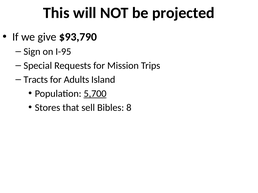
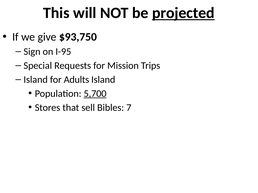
projected underline: none -> present
$93,790: $93,790 -> $93,750
Tracts at (36, 80): Tracts -> Island
8: 8 -> 7
